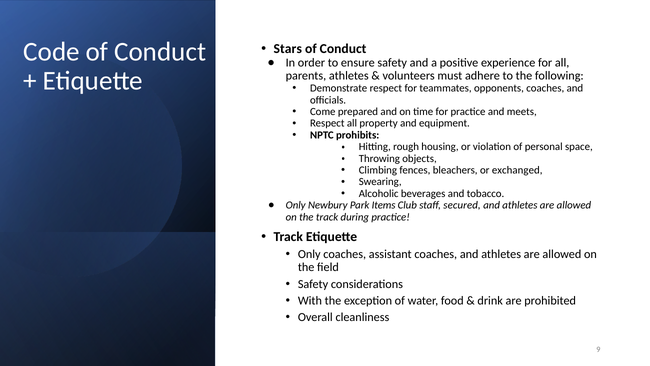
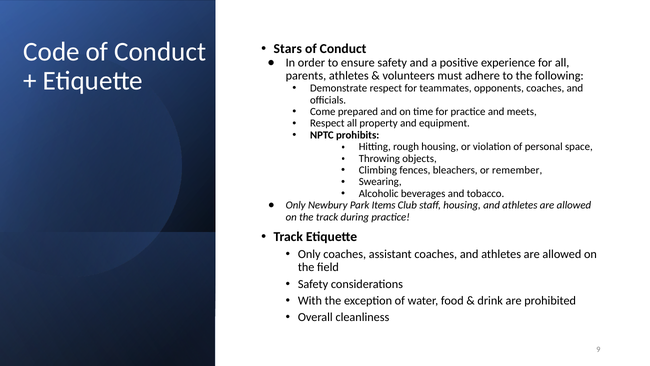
exchanged: exchanged -> remember
staff secured: secured -> housing
